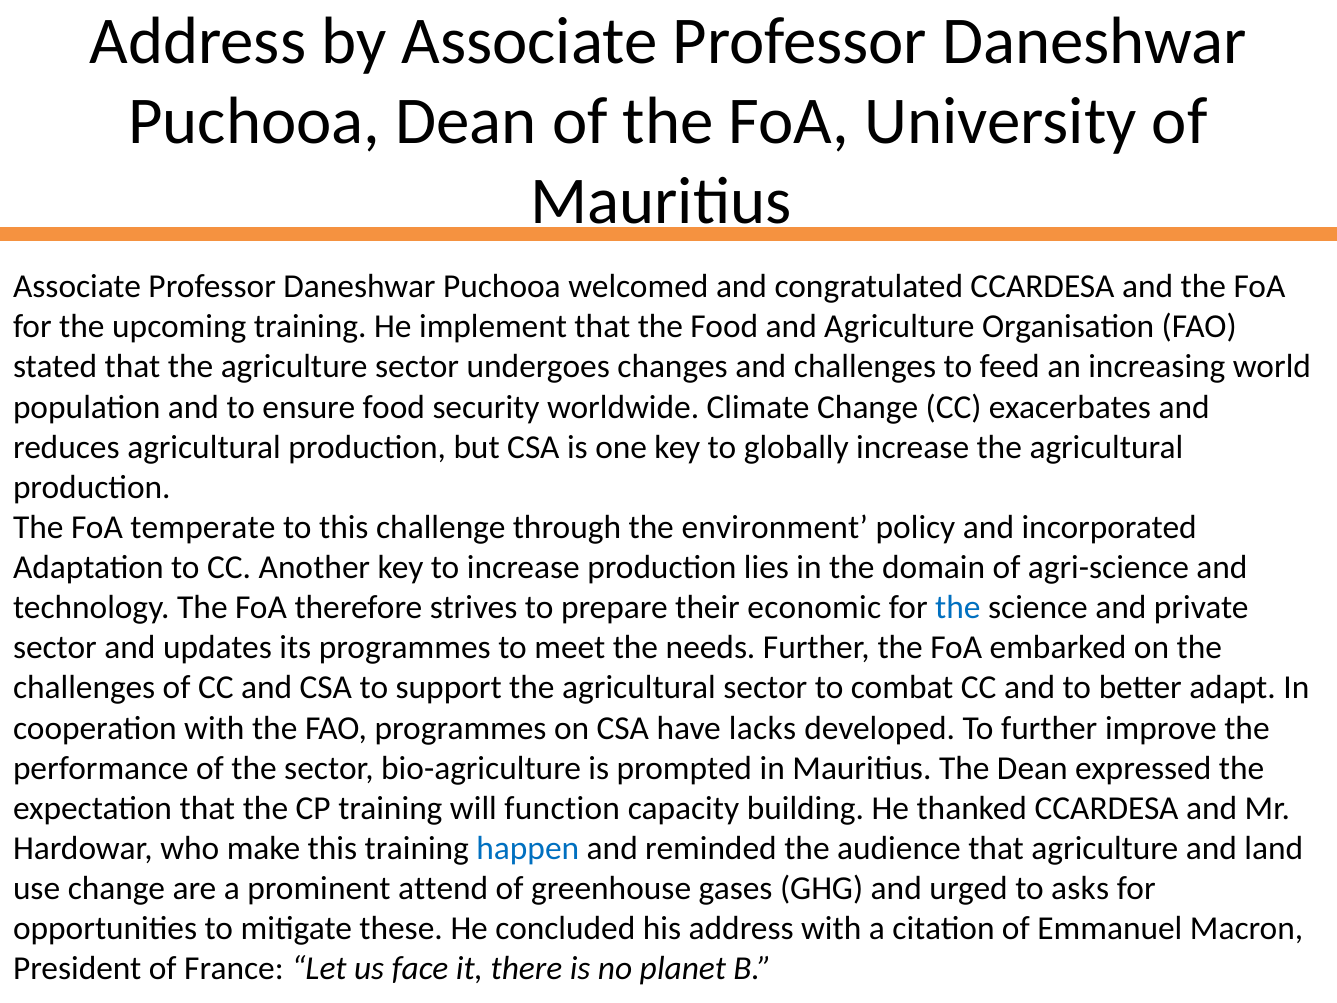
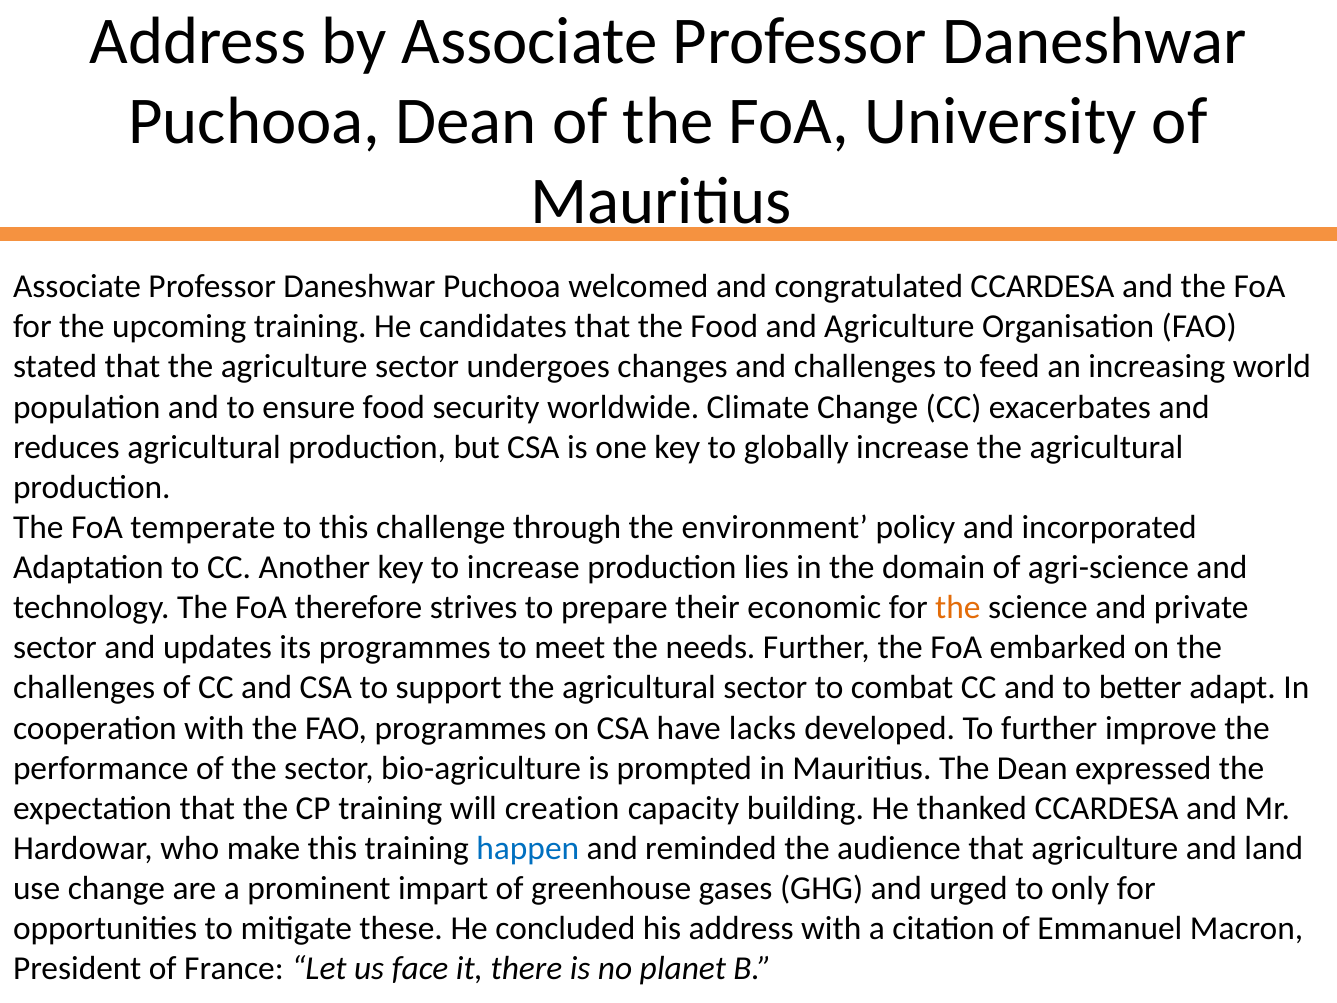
implement: implement -> candidates
the at (958, 608) colour: blue -> orange
function: function -> creation
attend: attend -> impart
asks: asks -> only
